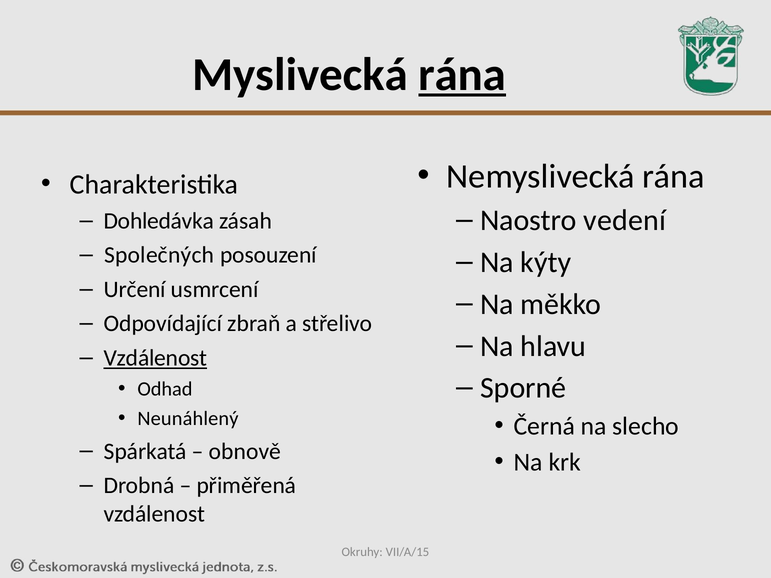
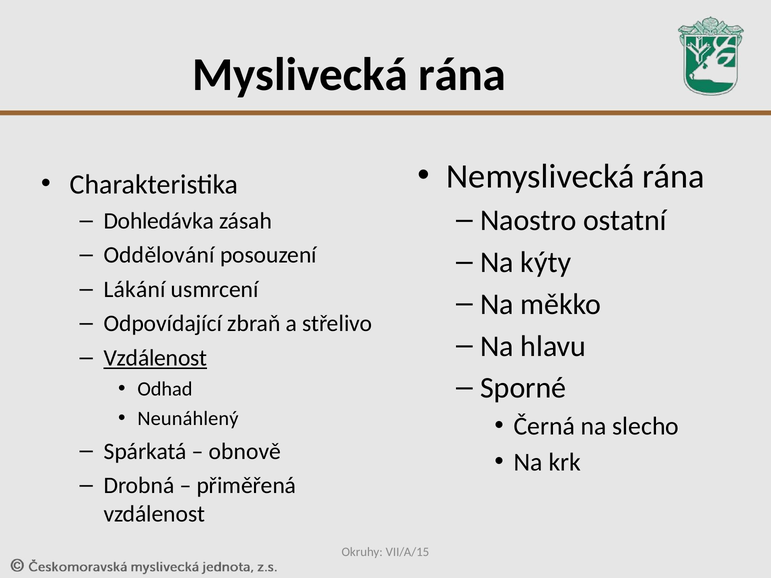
rána at (462, 75) underline: present -> none
vedení: vedení -> ostatní
Společných: Společných -> Oddělování
Určení: Určení -> Lákání
